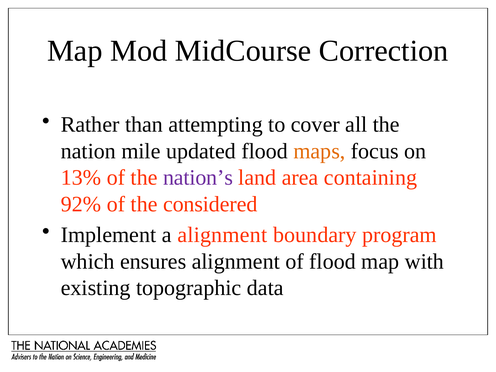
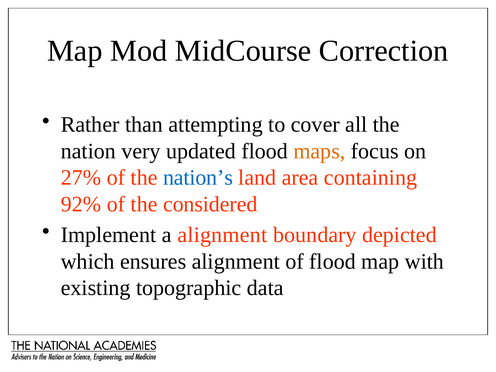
mile: mile -> very
13%: 13% -> 27%
nation’s colour: purple -> blue
program: program -> depicted
